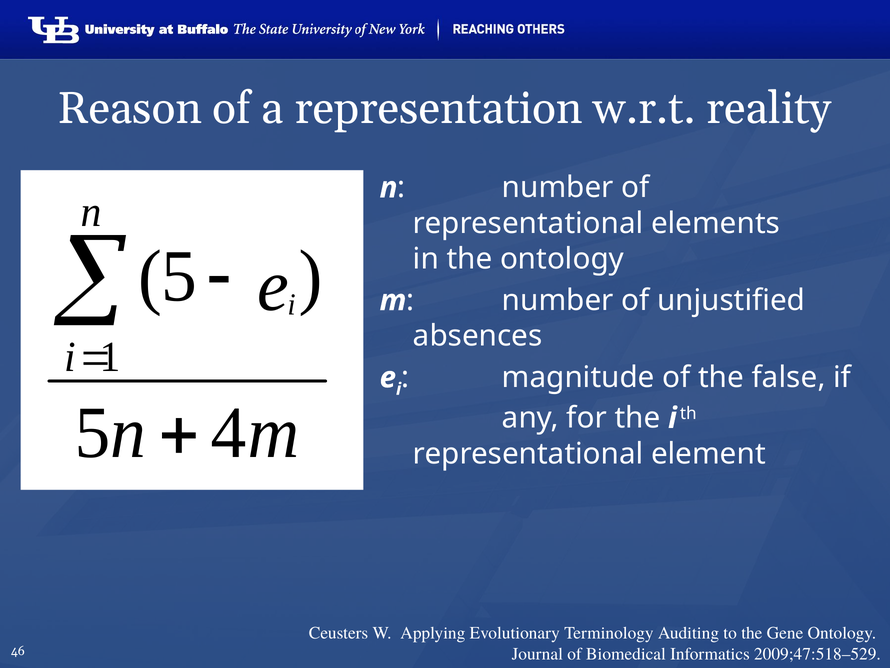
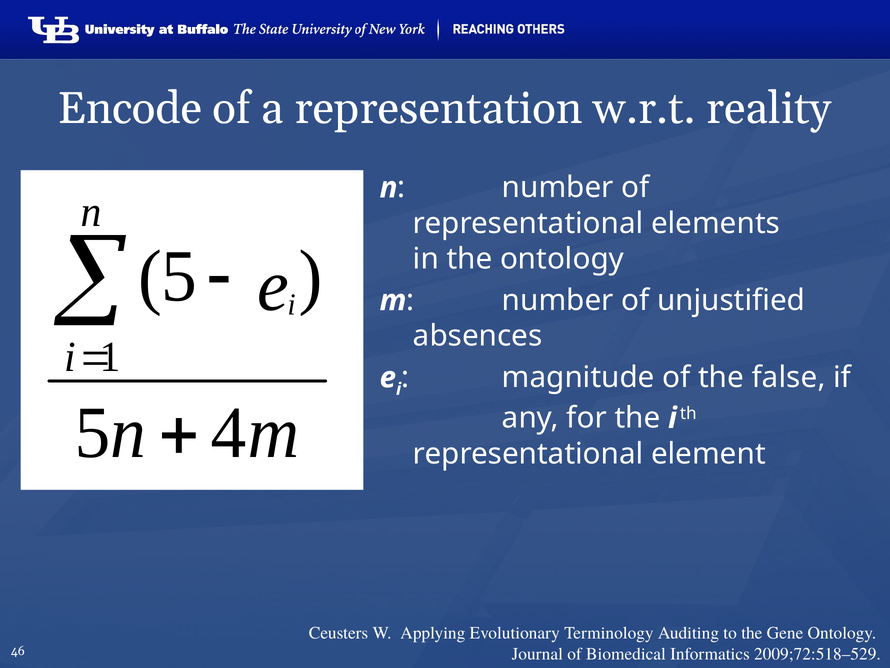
Reason: Reason -> Encode
2009;47:518–529: 2009;47:518–529 -> 2009;72:518–529
